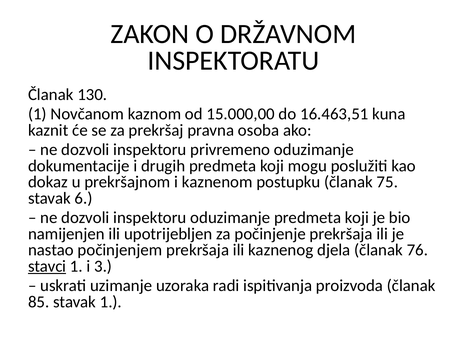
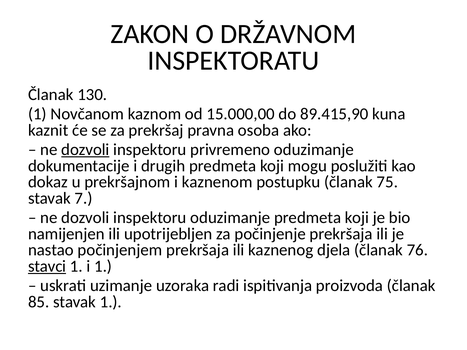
16.463,51: 16.463,51 -> 89.415,90
dozvoli at (85, 150) underline: none -> present
6: 6 -> 7
i 3: 3 -> 1
